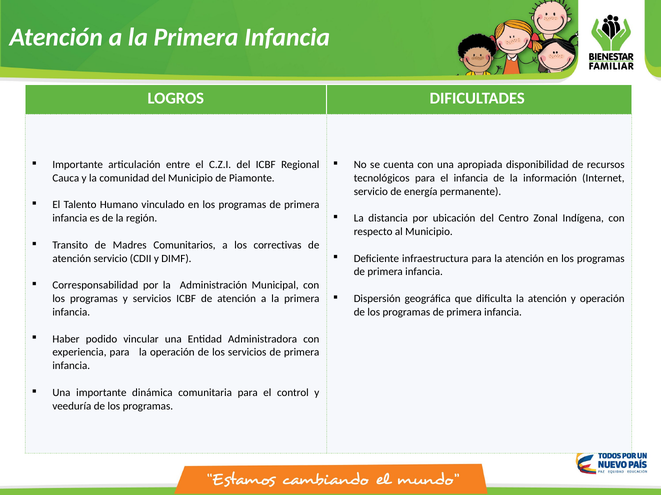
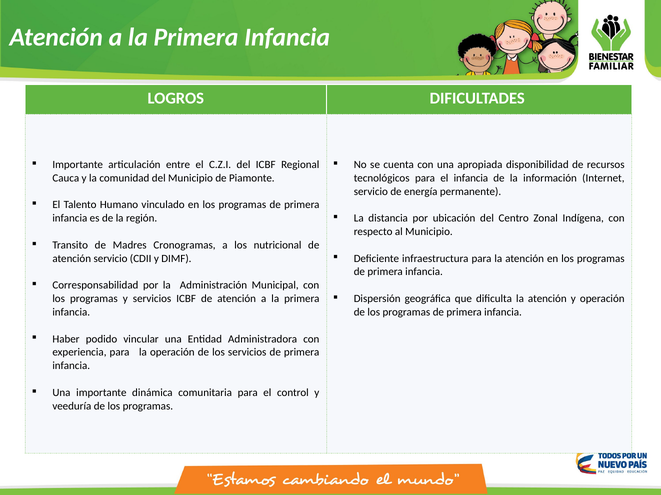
Comunitarios: Comunitarios -> Cronogramas
correctivas: correctivas -> nutricional
